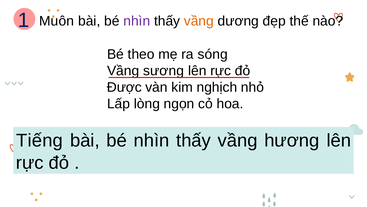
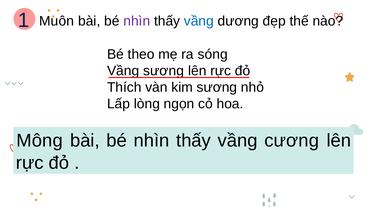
vầng at (199, 21) colour: orange -> blue
Được: Được -> Thích
kim nghịch: nghịch -> sương
Tiếng: Tiếng -> Mông
hương: hương -> cương
